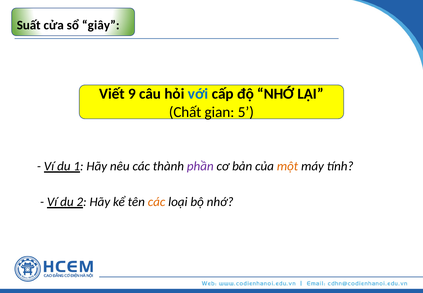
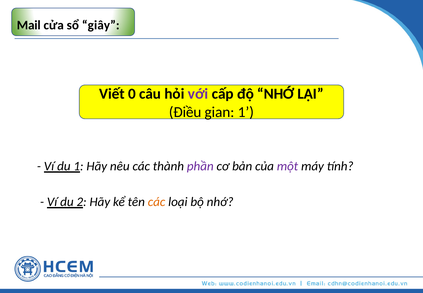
Suất: Suất -> Mail
9: 9 -> 0
với colour: blue -> purple
Chất: Chất -> Điều
gian 5: 5 -> 1
một colour: orange -> purple
